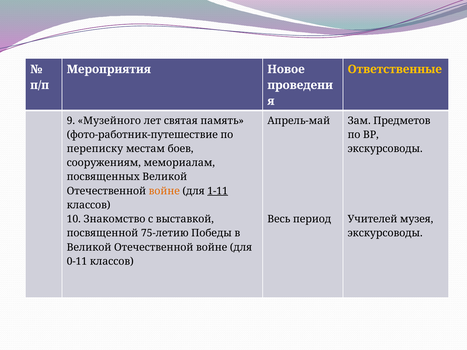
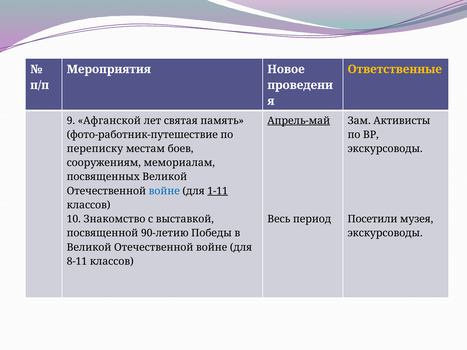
Музейного: Музейного -> Афганской
Апрель-май underline: none -> present
Предметов: Предметов -> Активисты
войне at (164, 191) colour: orange -> blue
Учителей: Учителей -> Посетили
75-летию: 75-летию -> 90-летию
0-11: 0-11 -> 8-11
